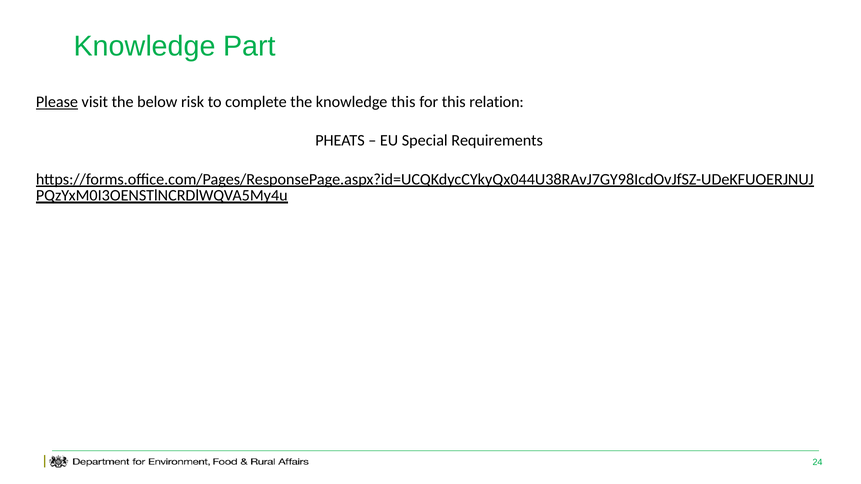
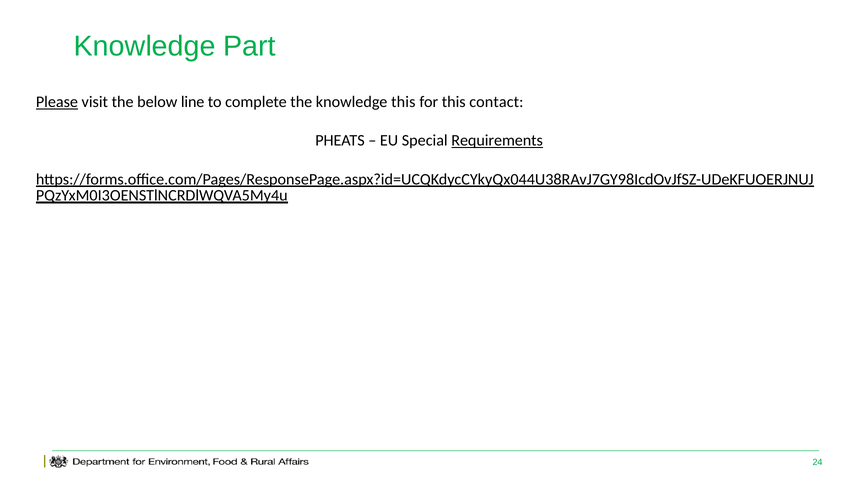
risk: risk -> line
relation: relation -> contact
Requirements underline: none -> present
